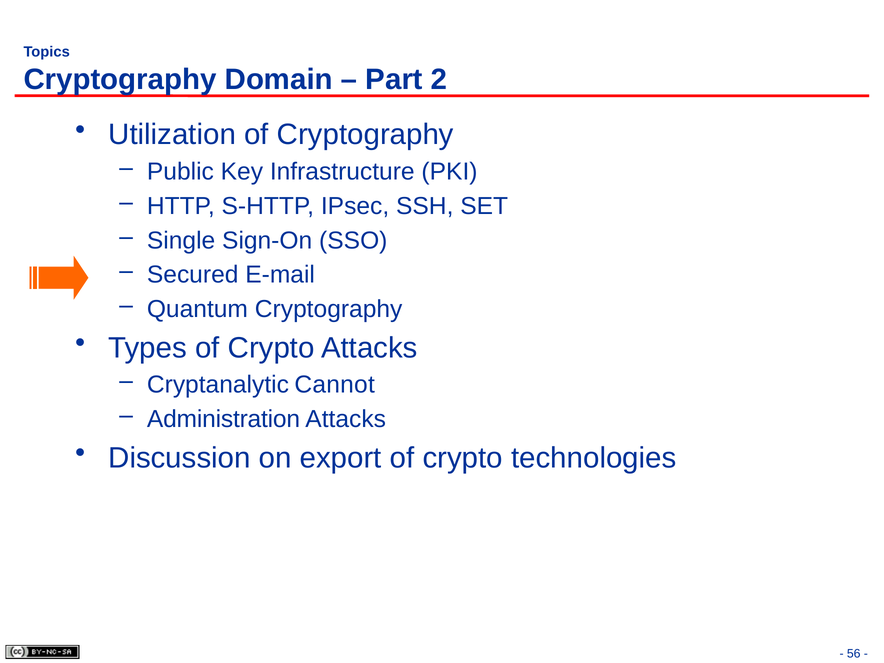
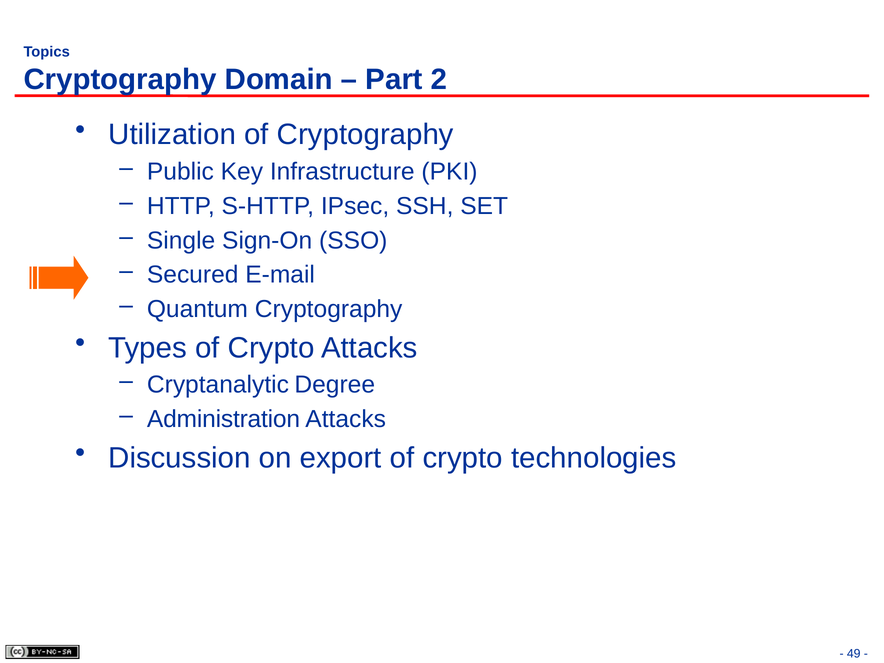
Cannot: Cannot -> Degree
56: 56 -> 49
